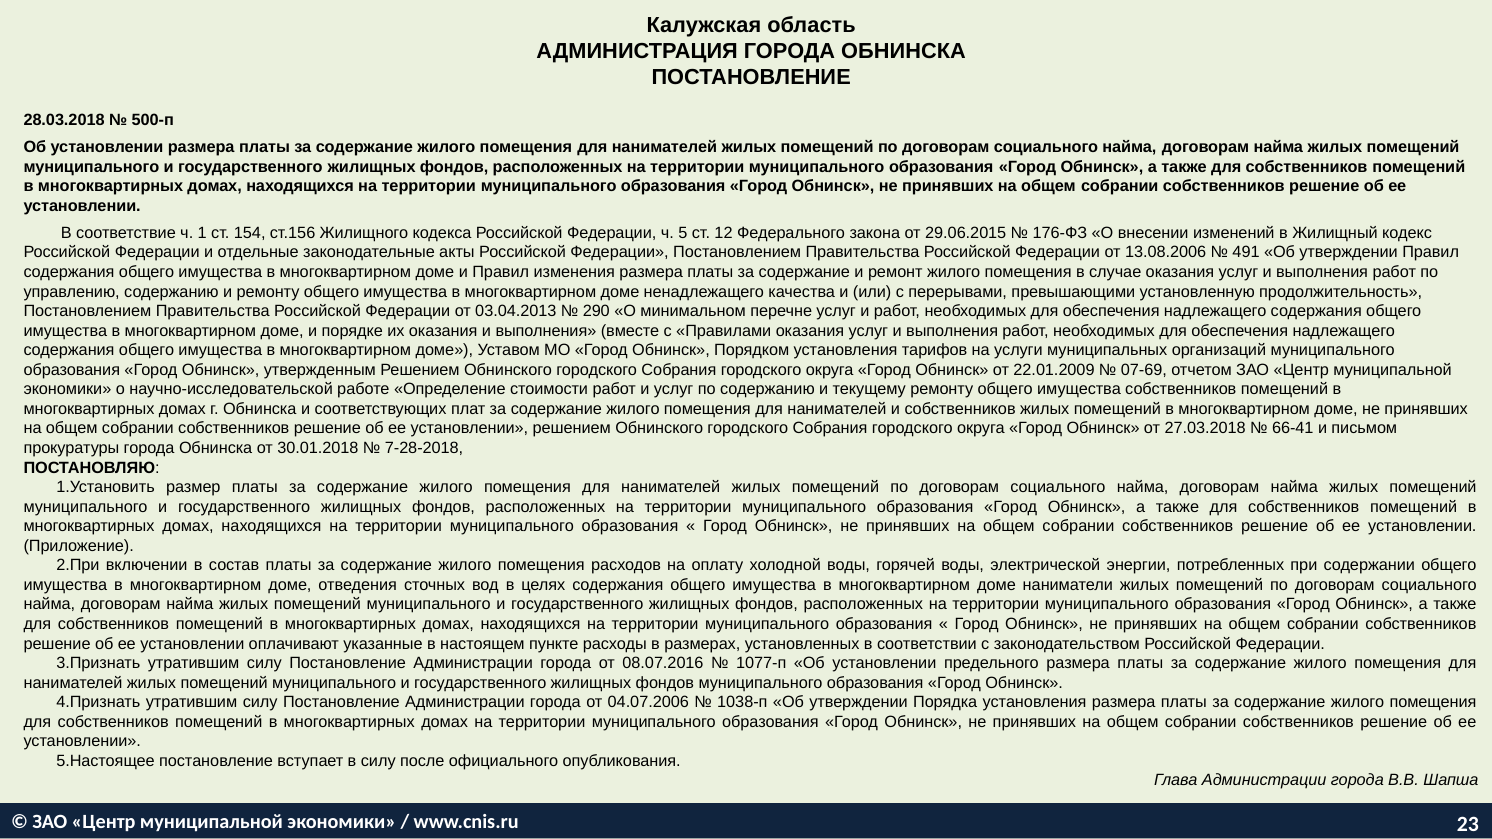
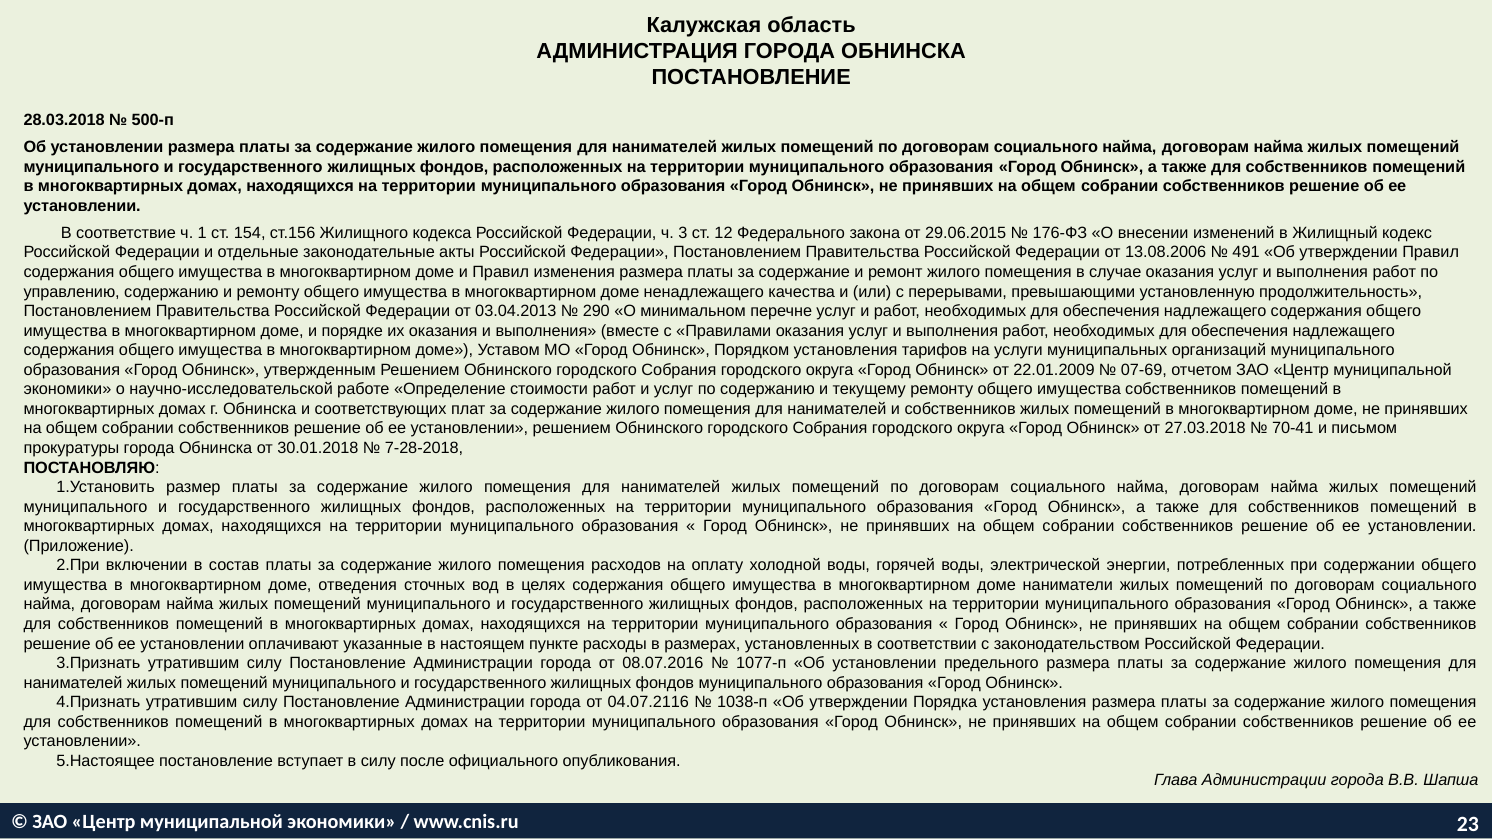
5: 5 -> 3
66-41: 66-41 -> 70-41
04.07.2006: 04.07.2006 -> 04.07.2116
